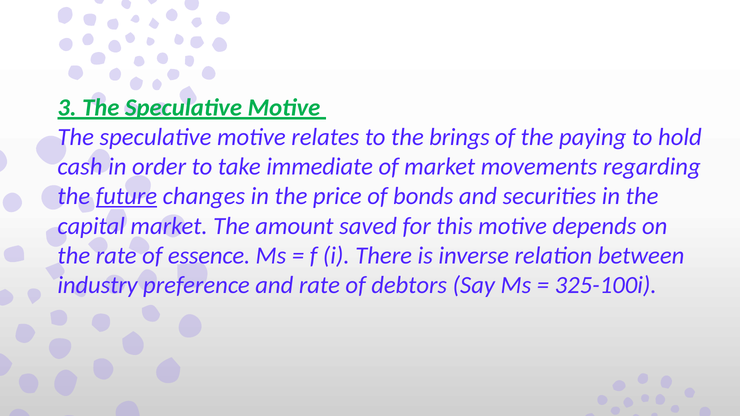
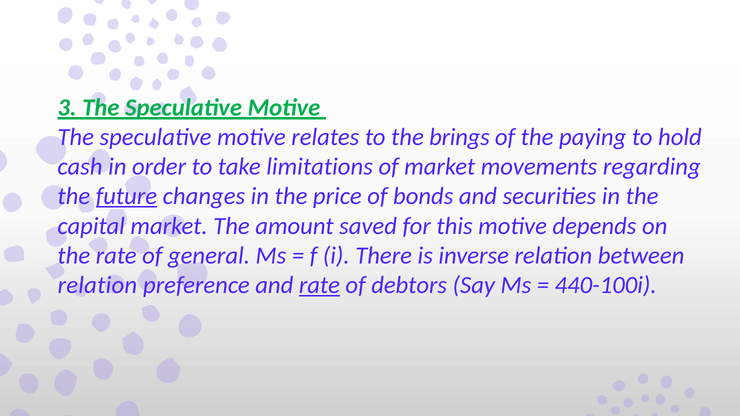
immediate: immediate -> limitations
essence: essence -> general
industry at (98, 285): industry -> relation
rate at (319, 285) underline: none -> present
325-100i: 325-100i -> 440-100i
